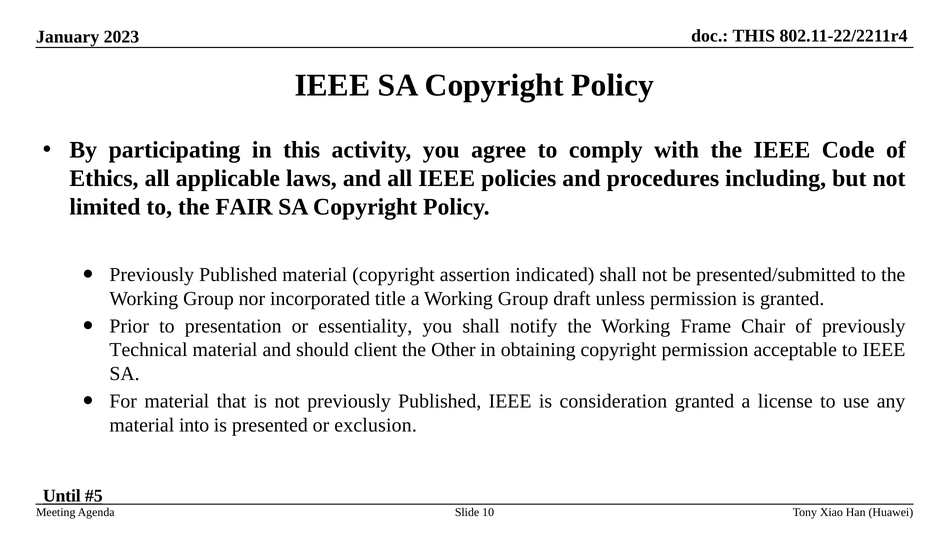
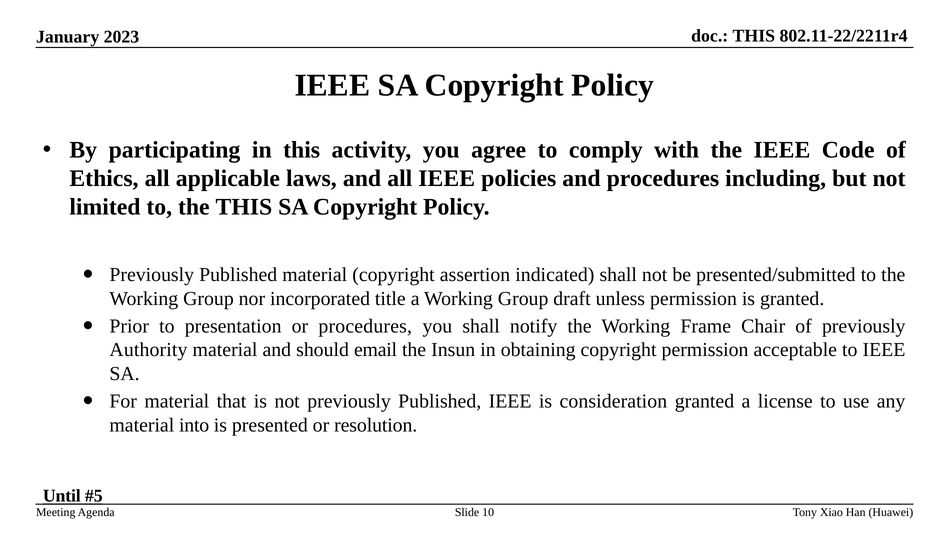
the FAIR: FAIR -> THIS
or essentiality: essentiality -> procedures
Technical: Technical -> Authority
client: client -> email
Other: Other -> Insun
exclusion: exclusion -> resolution
